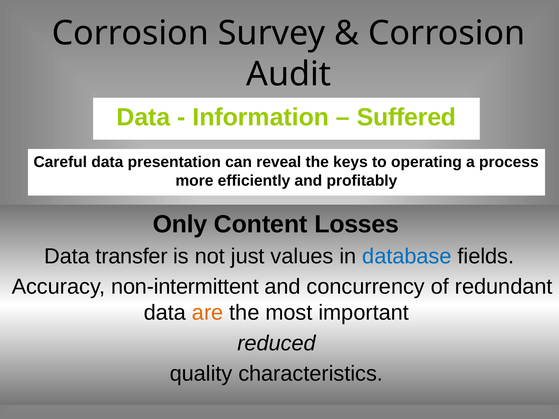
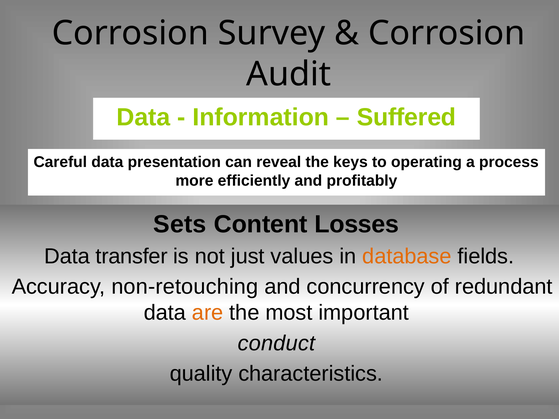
Only: Only -> Sets
database colour: blue -> orange
non-intermittent: non-intermittent -> non-retouching
reduced: reduced -> conduct
